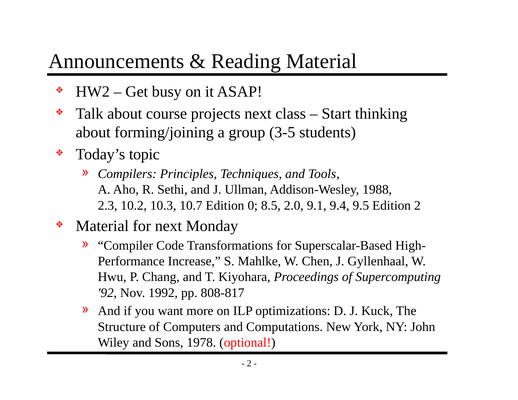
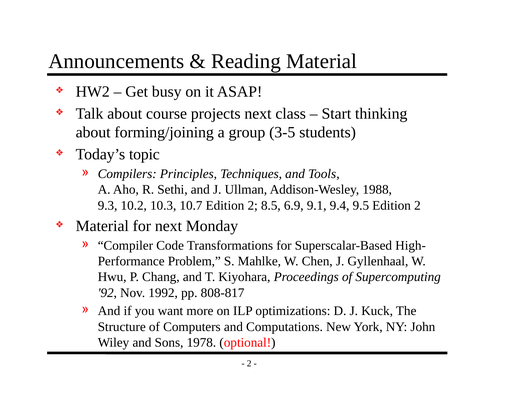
2.3: 2.3 -> 9.3
10.7 Edition 0: 0 -> 2
2.0: 2.0 -> 6.9
Increase: Increase -> Problem
